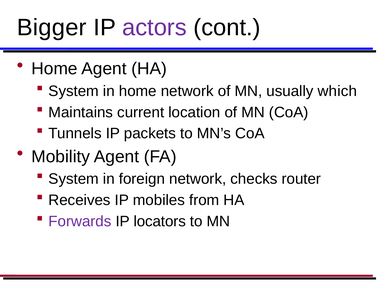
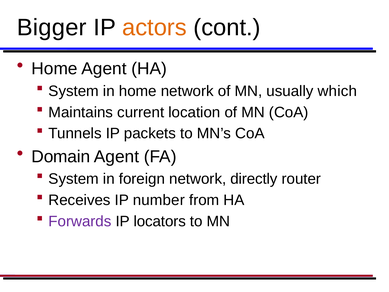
actors colour: purple -> orange
Mobility: Mobility -> Domain
checks: checks -> directly
mobiles: mobiles -> number
